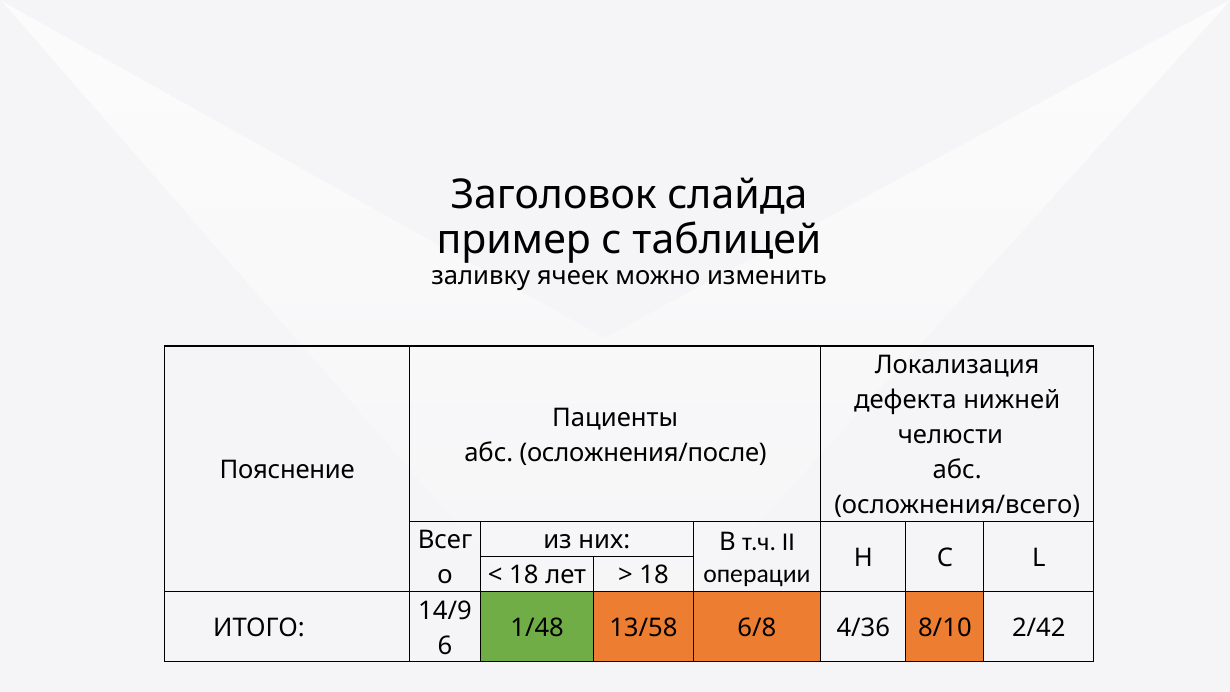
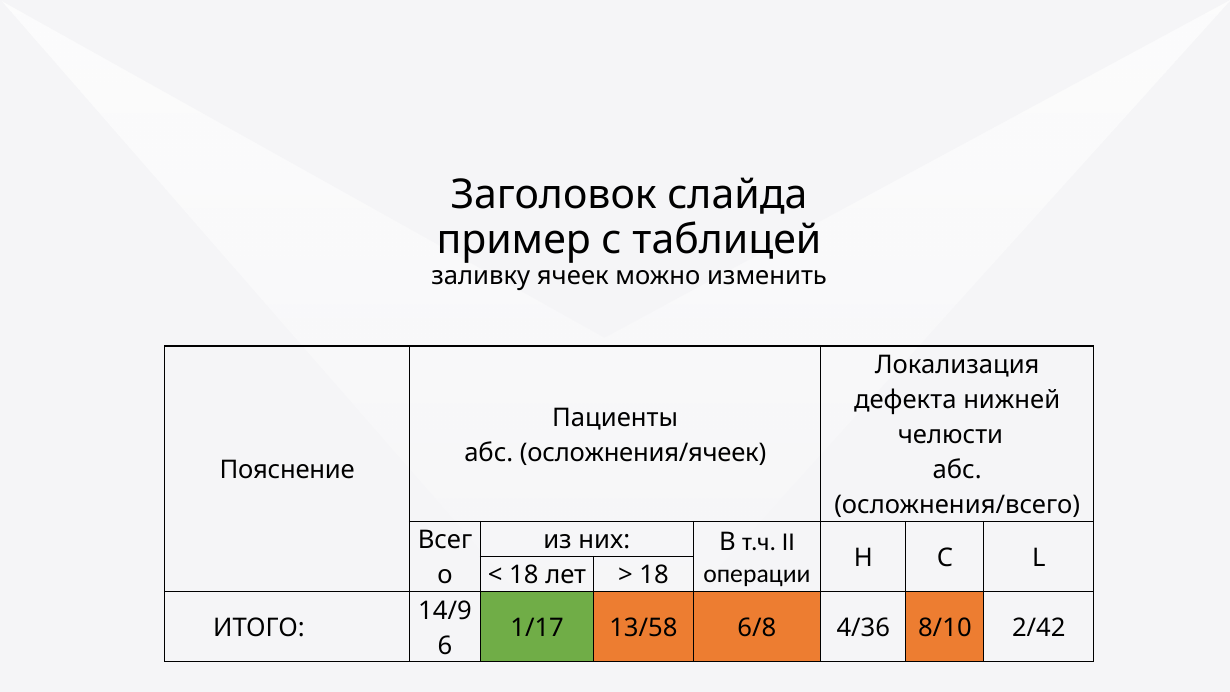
осложнения/после: осложнения/после -> осложнения/ячеек
1/48: 1/48 -> 1/17
